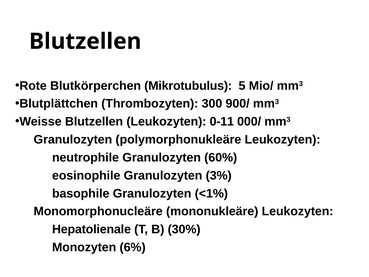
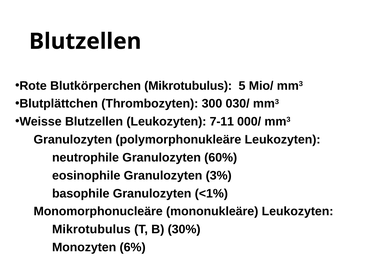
900/: 900/ -> 030/
0-11: 0-11 -> 7-11
Hepatolienale at (91, 229): Hepatolienale -> Mikrotubulus
